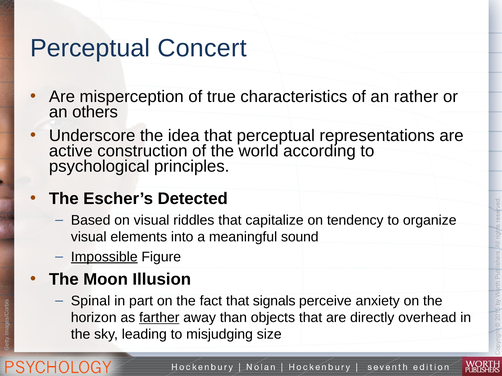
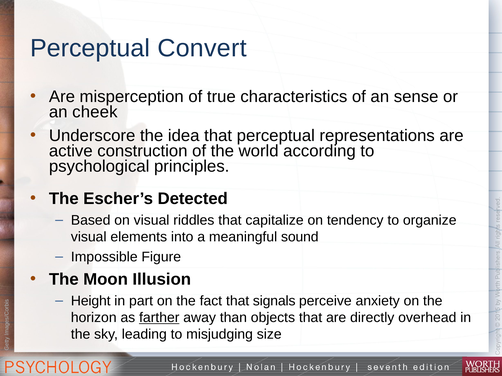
Concert: Concert -> Convert
rather: rather -> sense
others: others -> cheek
Impossible underline: present -> none
Spinal: Spinal -> Height
